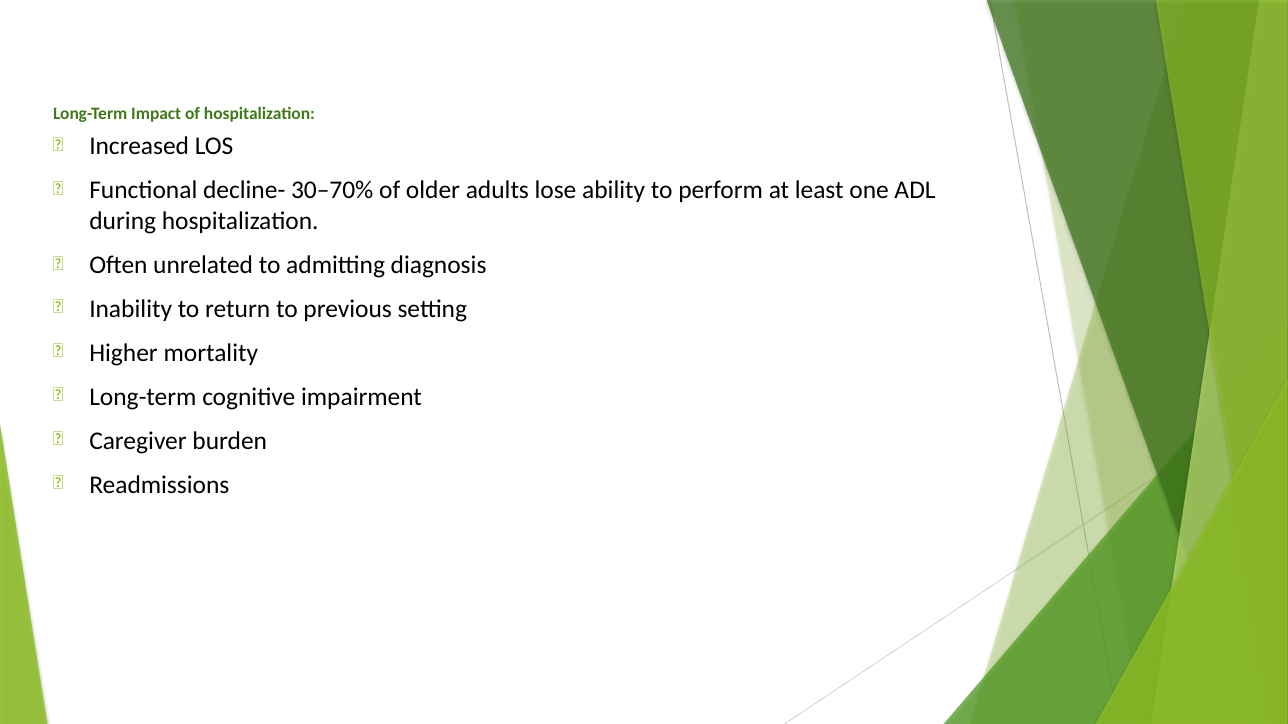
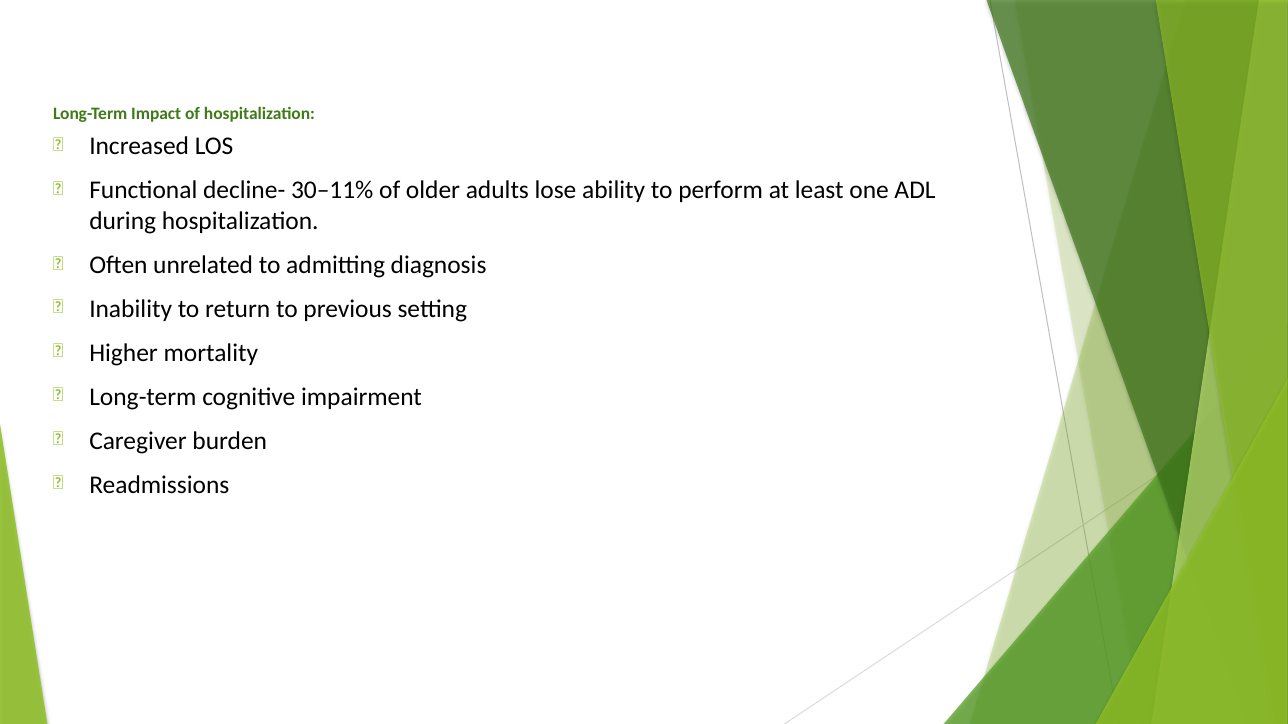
30–70%: 30–70% -> 30–11%
